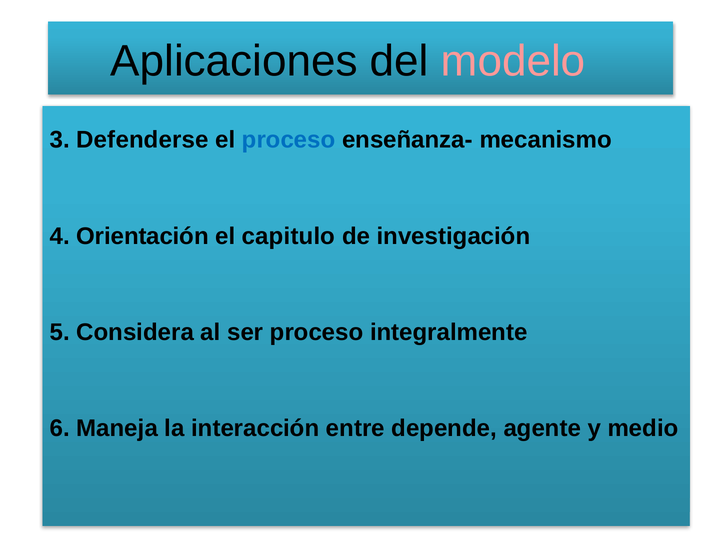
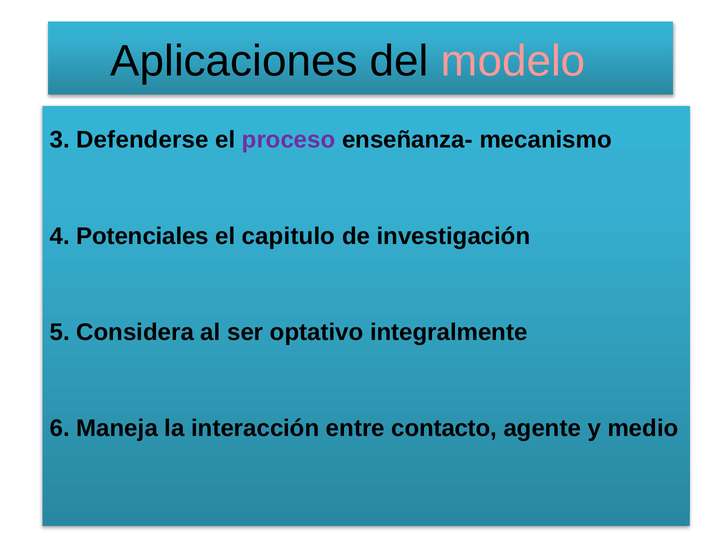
proceso at (289, 140) colour: blue -> purple
Orientación: Orientación -> Potenciales
ser proceso: proceso -> optativo
depende: depende -> contacto
